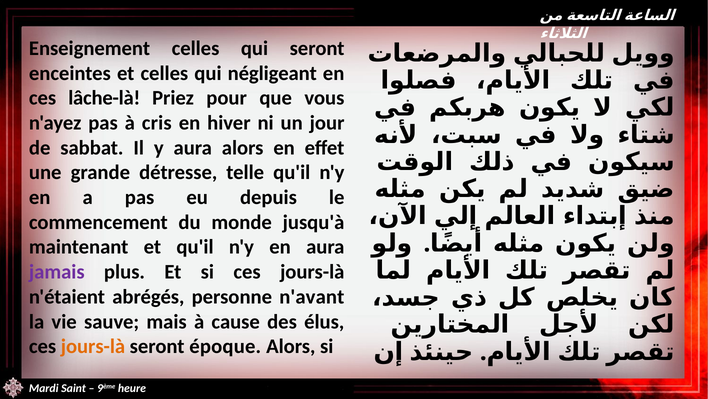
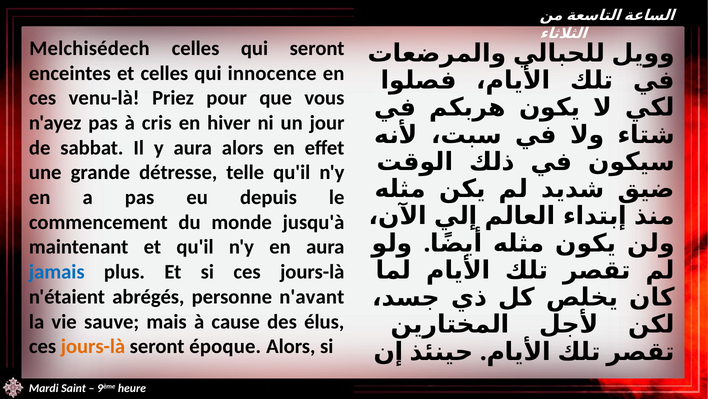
Enseignement: Enseignement -> Melchisédech
négligeant: négligeant -> innocence
lâche-là: lâche-là -> venu-là
jamais colour: purple -> blue
